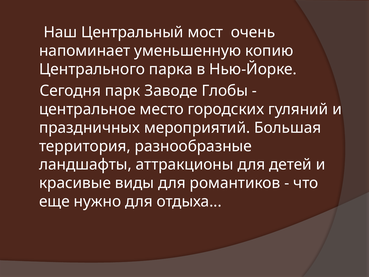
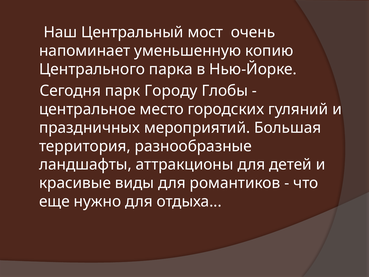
Заводе: Заводе -> Городу
